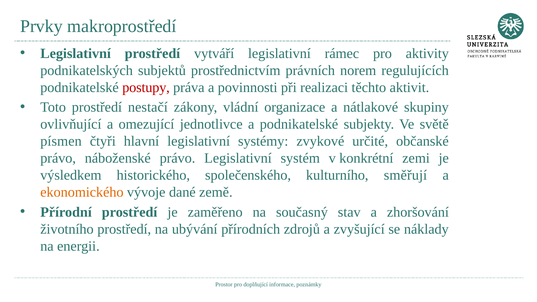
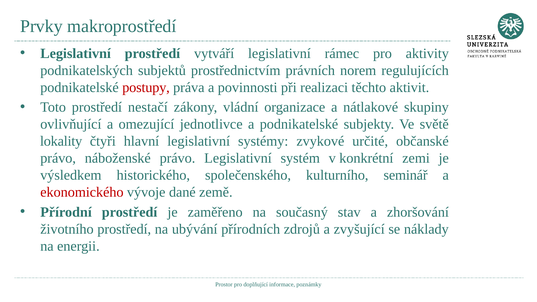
písmen: písmen -> lokality
směřují: směřují -> seminář
ekonomického colour: orange -> red
